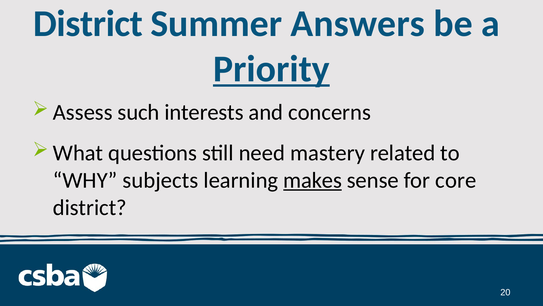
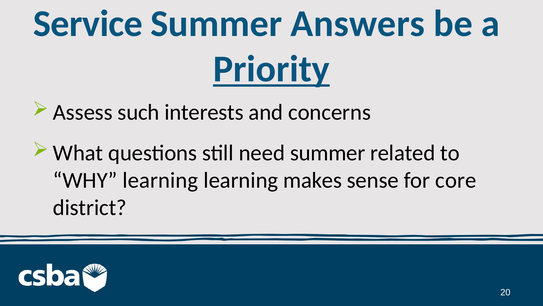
District at (88, 24): District -> Service
need mastery: mastery -> summer
WHY subjects: subjects -> learning
makes underline: present -> none
